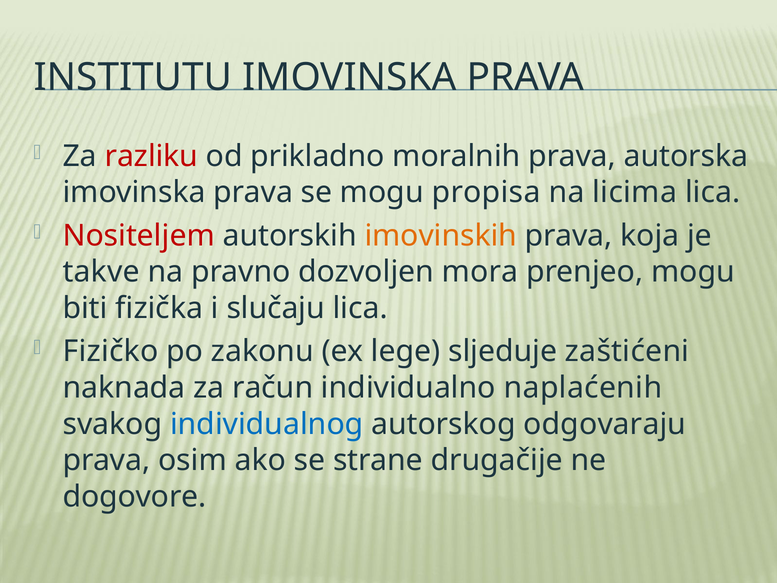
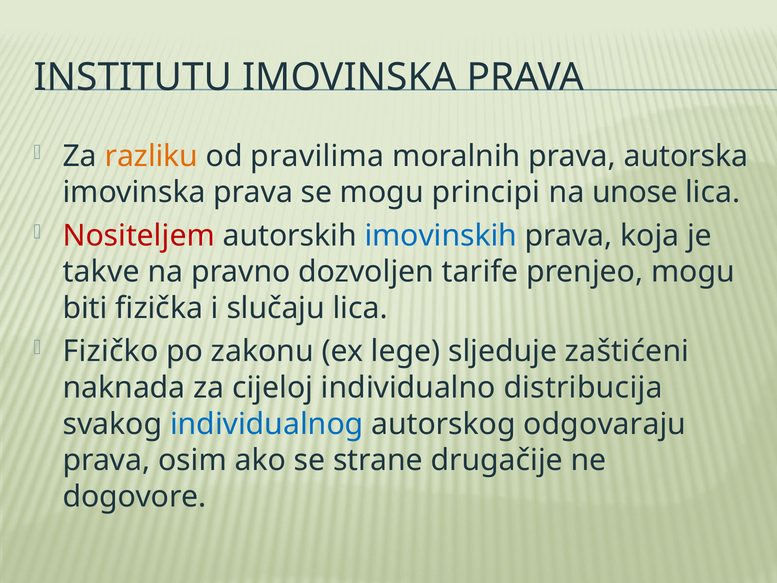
razliku colour: red -> orange
prikladno: prikladno -> pravilima
propisa: propisa -> principi
licima: licima -> unose
imovinskih colour: orange -> blue
mora: mora -> tarife
račun: račun -> cijeloj
naplaćenih: naplaćenih -> distribucija
